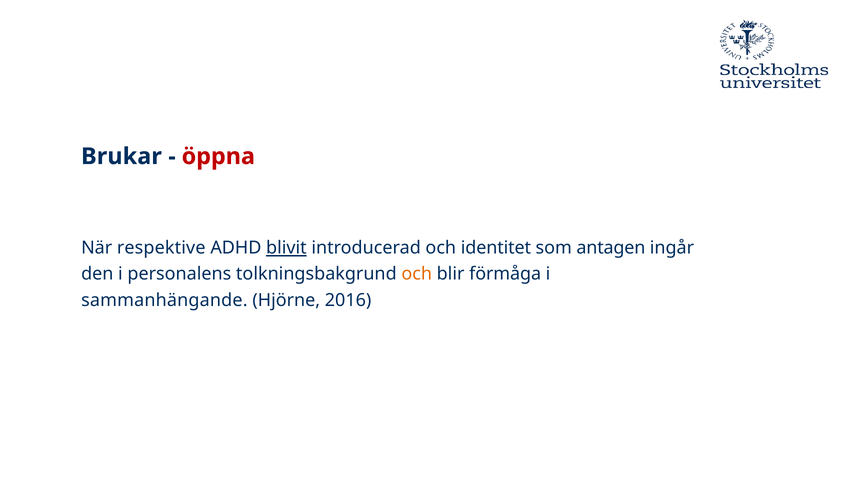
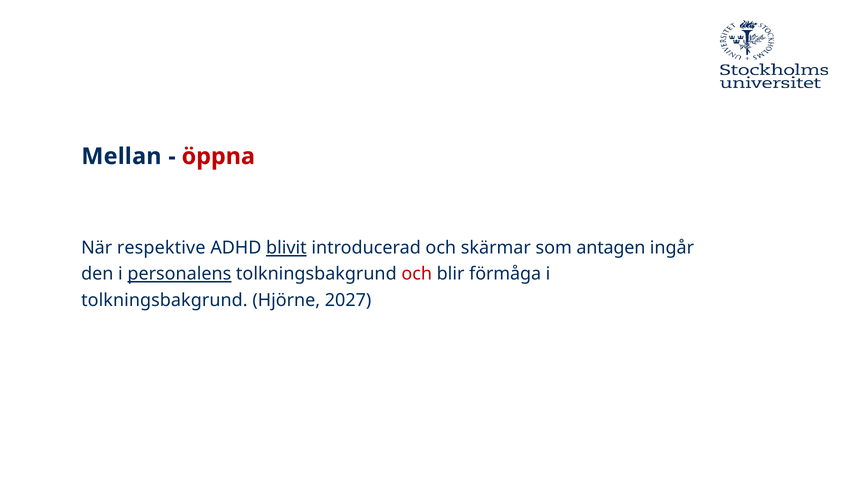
Brukar: Brukar -> Mellan
identitet: identitet -> skärmar
personalens underline: none -> present
och at (417, 274) colour: orange -> red
sammanhängande at (164, 300): sammanhängande -> tolkningsbakgrund
2016: 2016 -> 2027
